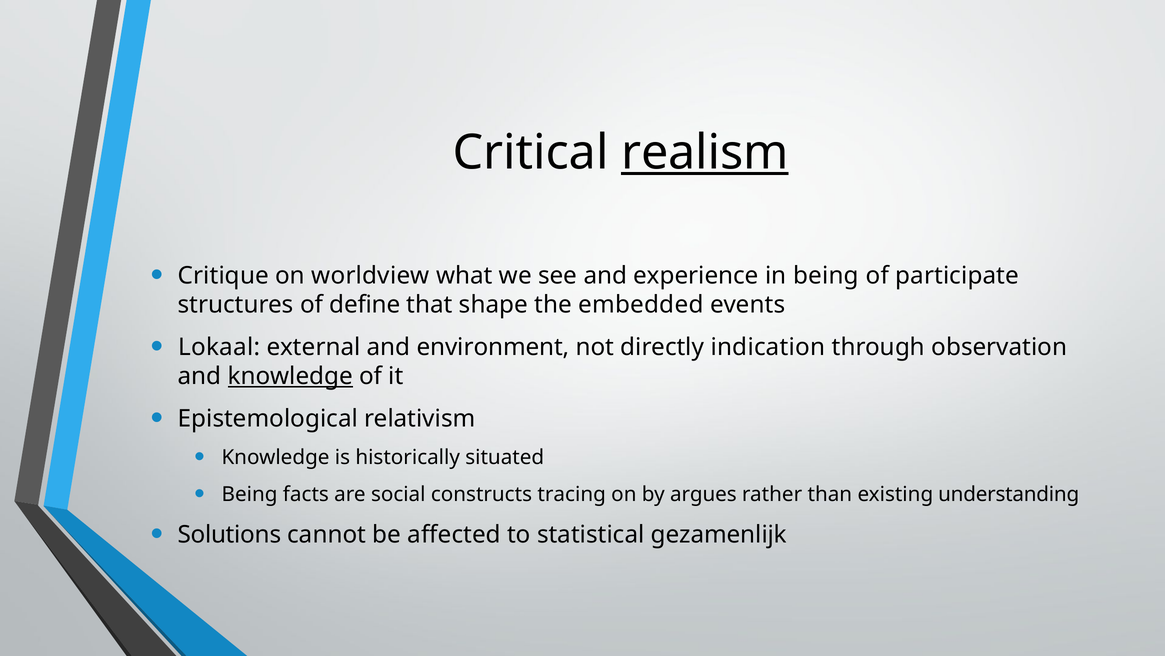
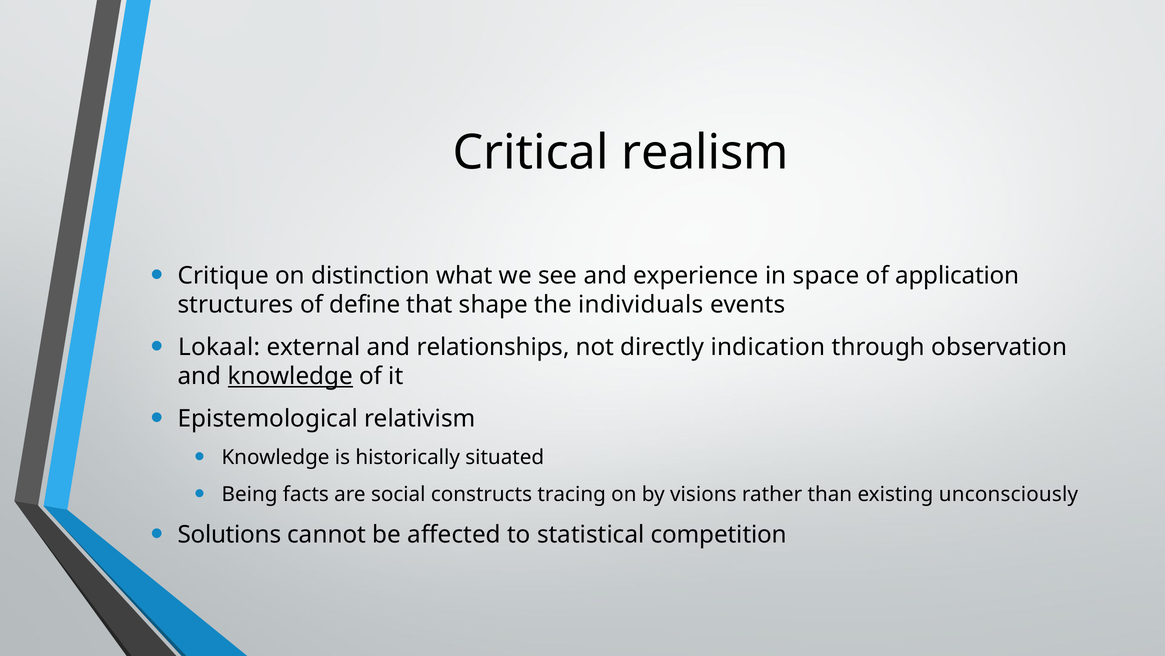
realism underline: present -> none
worldview: worldview -> distinction
in being: being -> space
participate: participate -> application
embedded: embedded -> individuals
environment: environment -> relationships
argues: argues -> visions
understanding: understanding -> unconsciously
gezamenlijk: gezamenlijk -> competition
